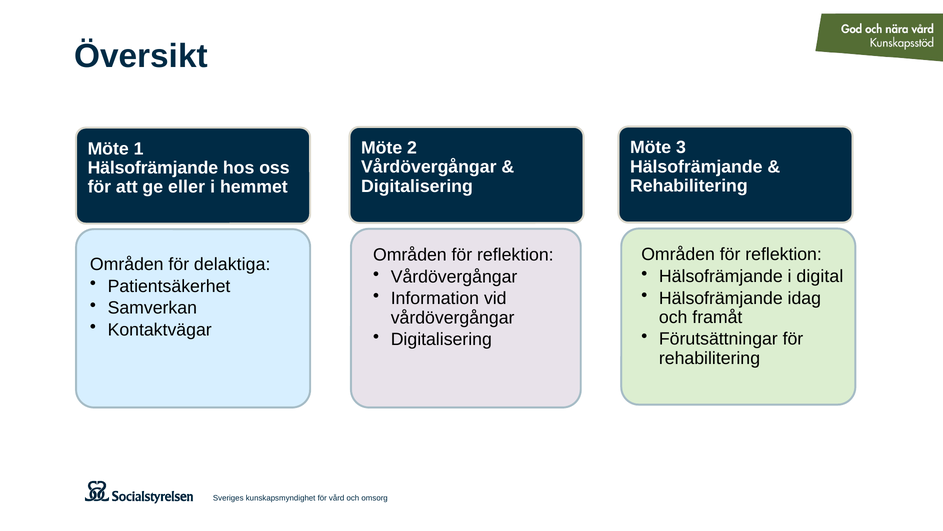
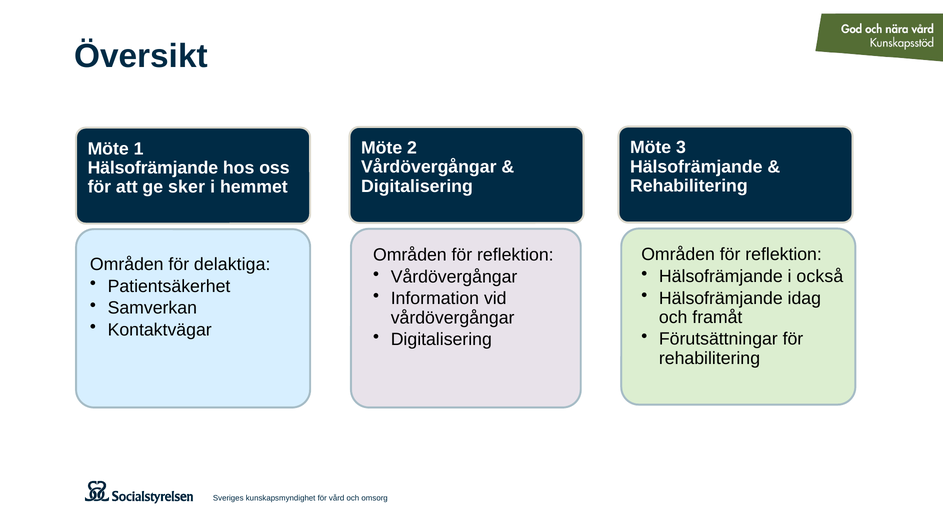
eller: eller -> sker
digital: digital -> också
